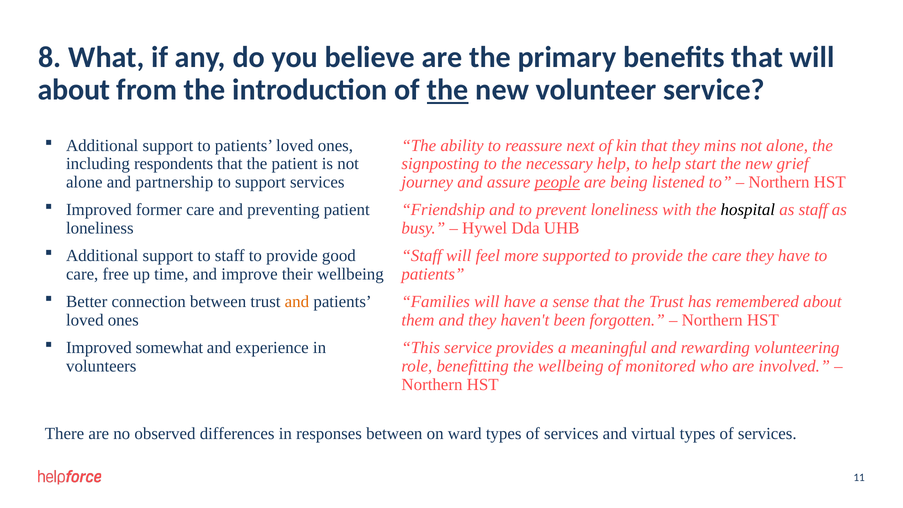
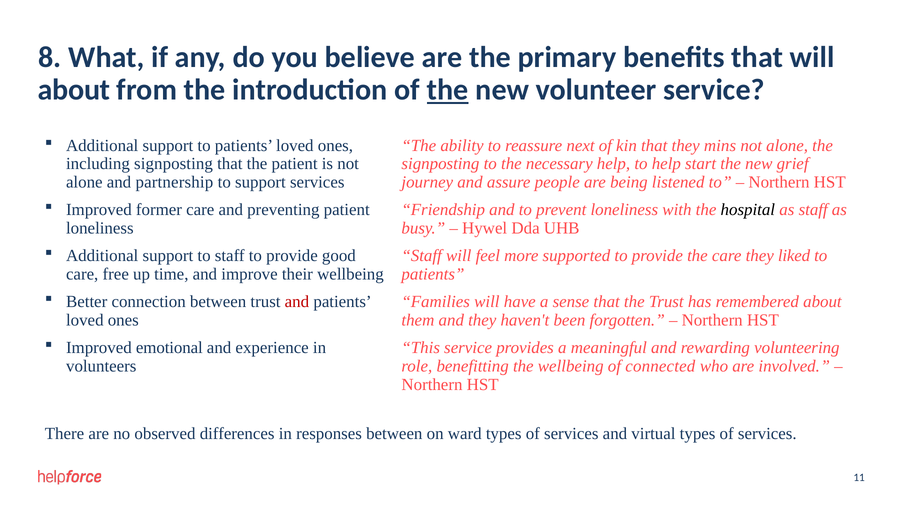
including respondents: respondents -> signposting
people underline: present -> none
they have: have -> liked
and at (297, 302) colour: orange -> red
somewhat: somewhat -> emotional
monitored: monitored -> connected
